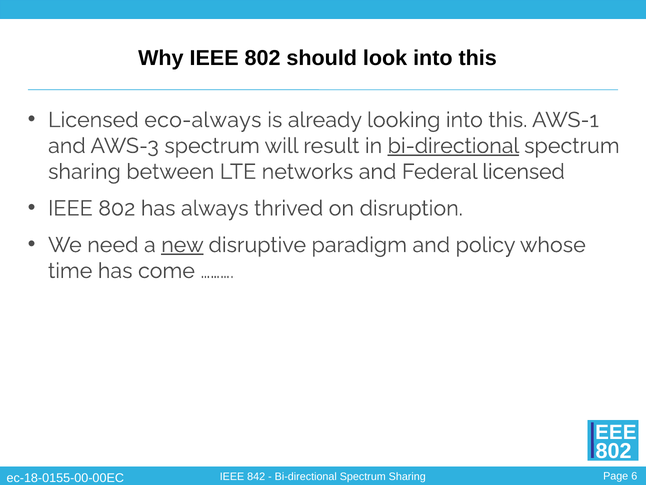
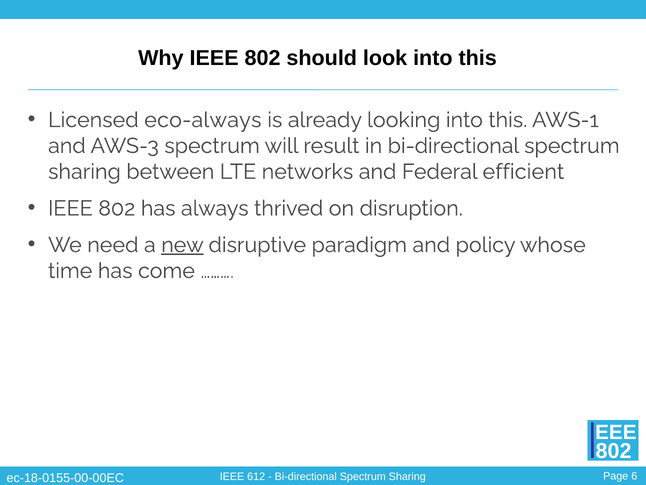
bi-directional at (453, 146) underline: present -> none
Federal licensed: licensed -> efficient
842: 842 -> 612
